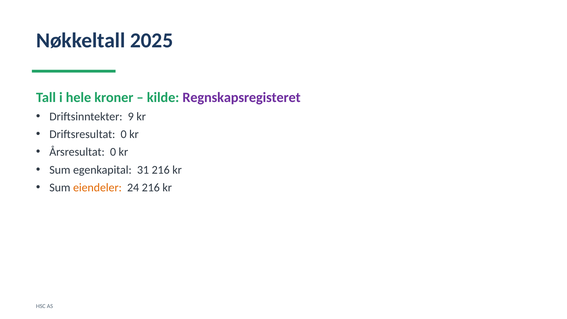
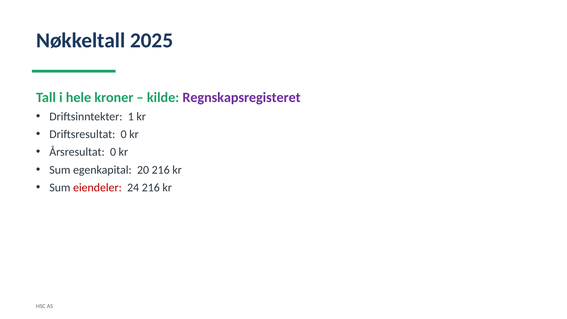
9: 9 -> 1
31: 31 -> 20
eiendeler colour: orange -> red
